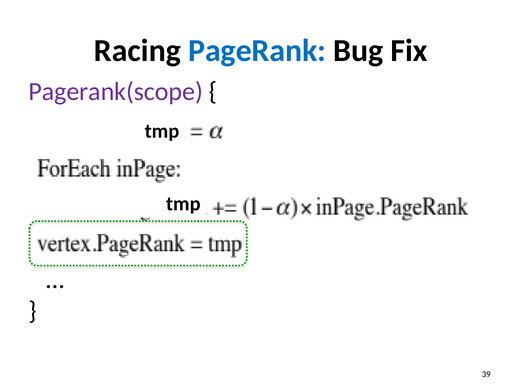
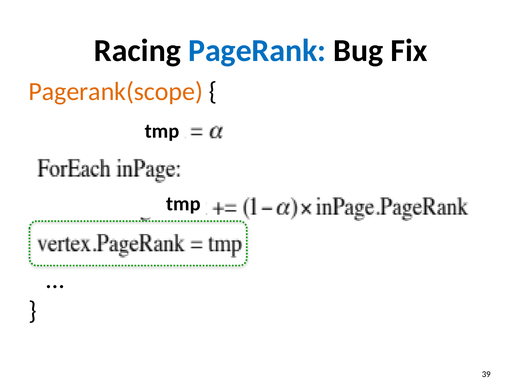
Pagerank(scope colour: purple -> orange
